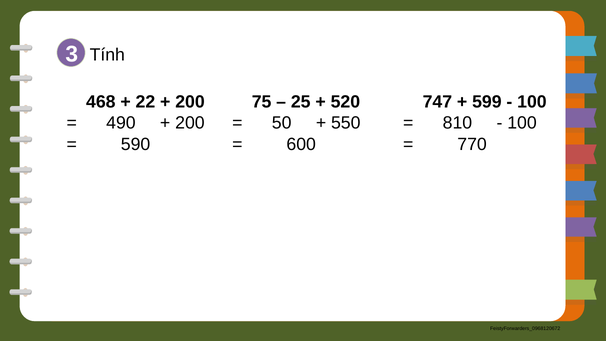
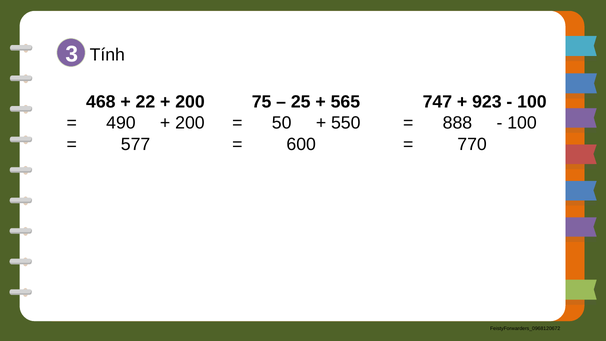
520: 520 -> 565
599: 599 -> 923
810: 810 -> 888
590: 590 -> 577
